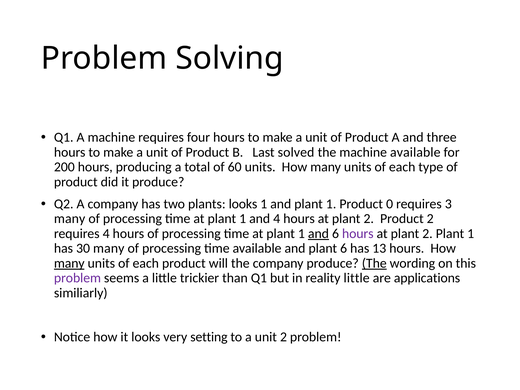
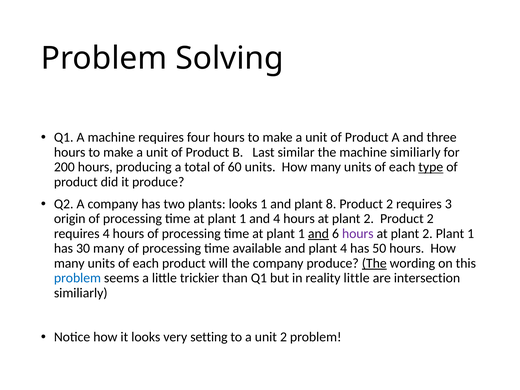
solved: solved -> similar
machine available: available -> similiarly
type underline: none -> present
and plant 1: 1 -> 8
0 at (390, 204): 0 -> 2
many at (70, 219): many -> origin
plant 6: 6 -> 4
13: 13 -> 50
many at (69, 263) underline: present -> none
problem at (77, 278) colour: purple -> blue
applications: applications -> intersection
